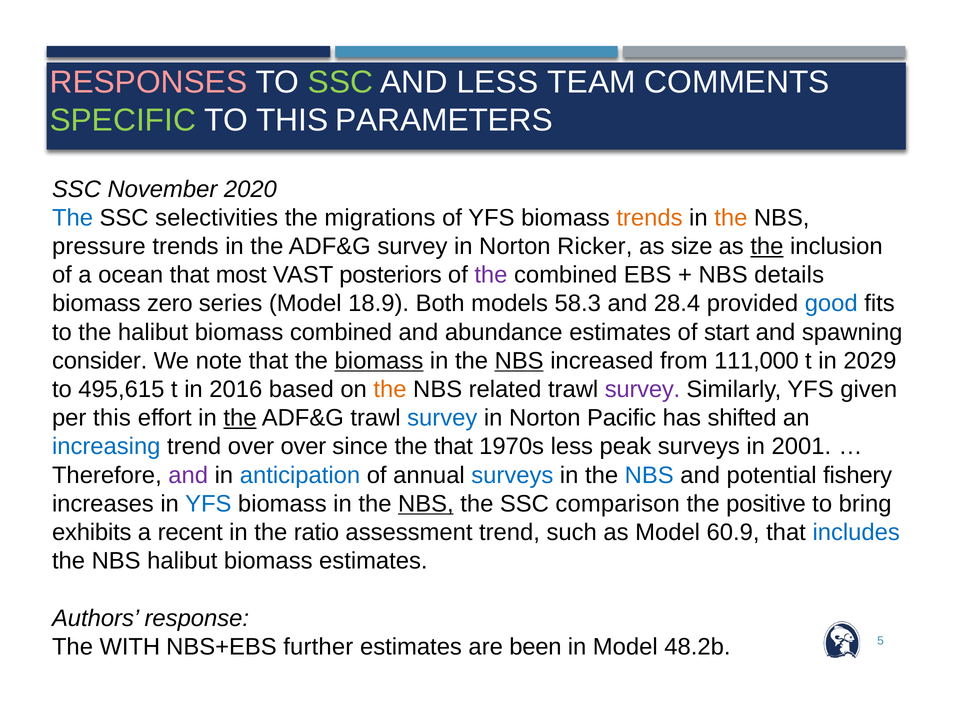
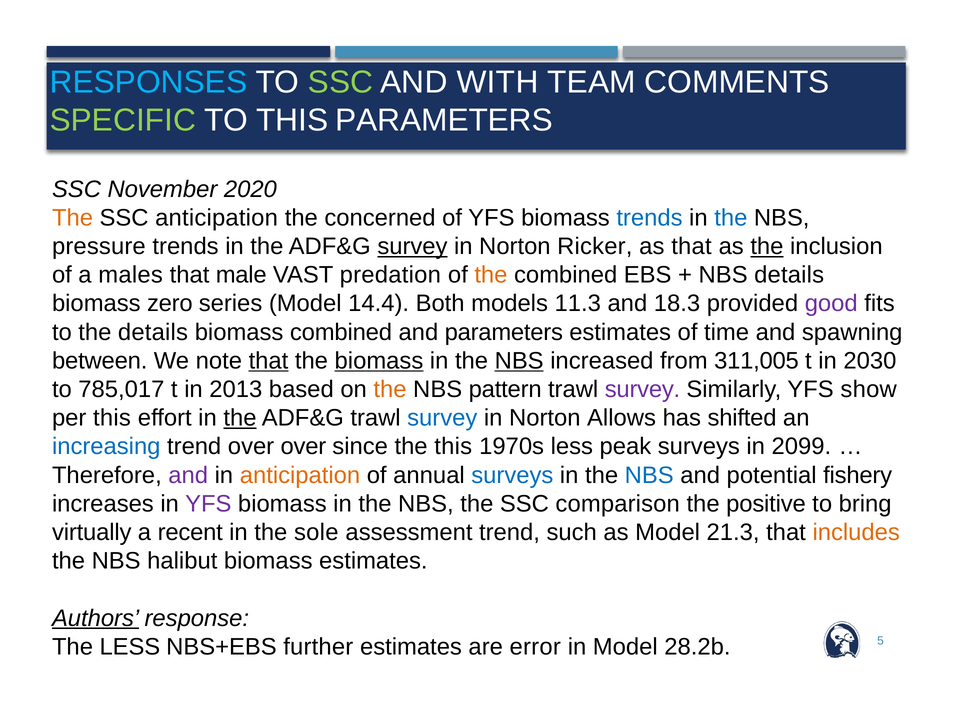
RESPONSES colour: pink -> light blue
AND LESS: LESS -> WITH
The at (73, 218) colour: blue -> orange
SSC selectivities: selectivities -> anticipation
migrations: migrations -> concerned
trends at (649, 218) colour: orange -> blue
the at (731, 218) colour: orange -> blue
survey at (412, 246) underline: none -> present
as size: size -> that
ocean: ocean -> males
most: most -> male
posteriors: posteriors -> predation
the at (491, 275) colour: purple -> orange
18.9: 18.9 -> 14.4
58.3: 58.3 -> 11.3
28.4: 28.4 -> 18.3
good colour: blue -> purple
the halibut: halibut -> details
and abundance: abundance -> parameters
start: start -> time
consider: consider -> between
that at (268, 361) underline: none -> present
111,000: 111,000 -> 311,005
2029: 2029 -> 2030
495,615: 495,615 -> 785,017
2016: 2016 -> 2013
related: related -> pattern
given: given -> show
Pacific: Pacific -> Allows
the that: that -> this
2001: 2001 -> 2099
anticipation at (300, 475) colour: blue -> orange
YFS at (208, 504) colour: blue -> purple
NBS at (426, 504) underline: present -> none
exhibits: exhibits -> virtually
ratio: ratio -> sole
60.9: 60.9 -> 21.3
includes colour: blue -> orange
Authors underline: none -> present
The WITH: WITH -> LESS
been: been -> error
48.2b: 48.2b -> 28.2b
